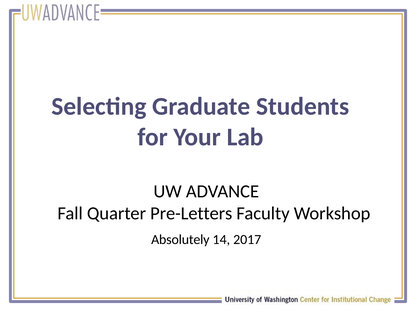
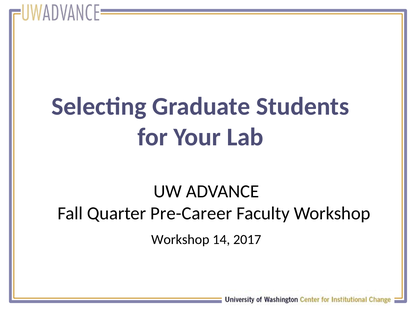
Pre-Letters: Pre-Letters -> Pre-Career
Absolutely at (180, 239): Absolutely -> Workshop
